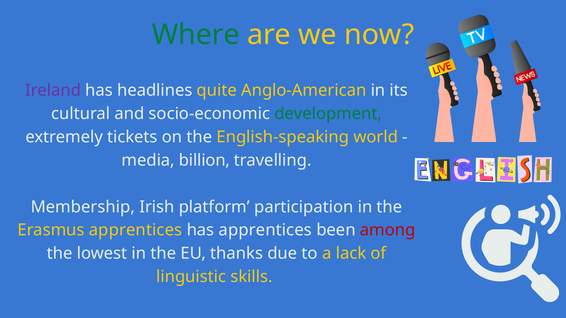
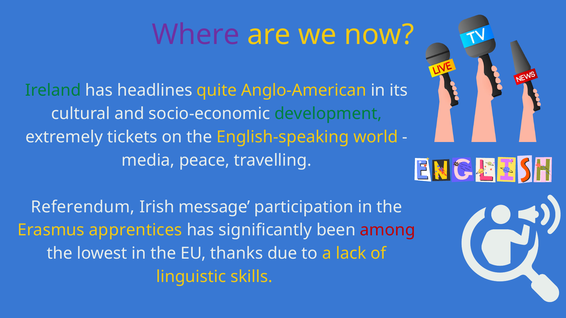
Where colour: green -> purple
Ireland colour: purple -> green
billion: billion -> peace
Membership: Membership -> Referendum
platform: platform -> message
has apprentices: apprentices -> significantly
